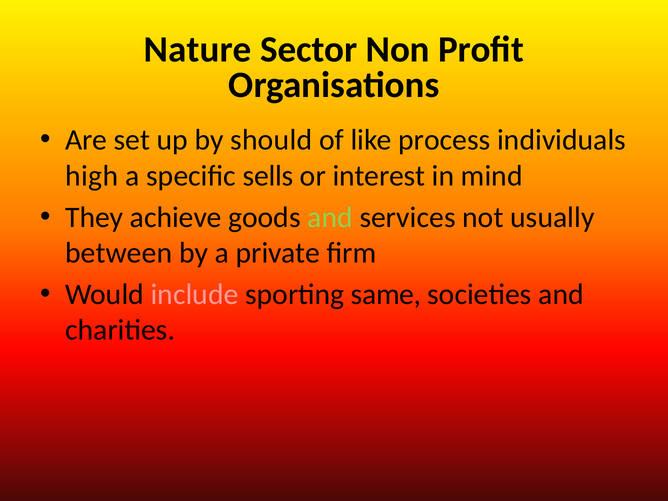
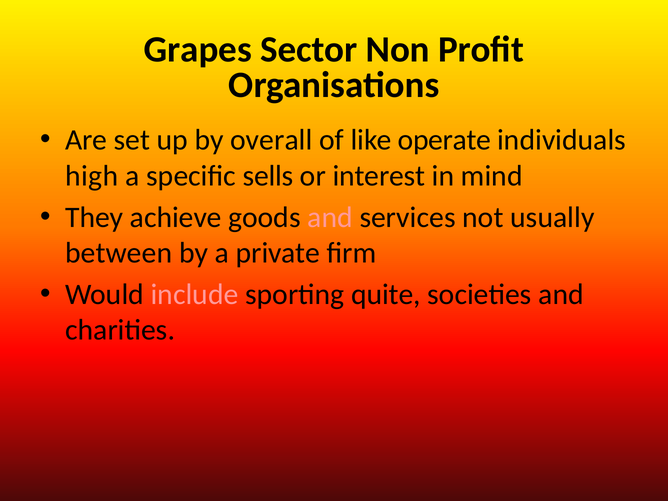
Nature: Nature -> Grapes
should: should -> overall
process: process -> operate
and at (330, 217) colour: light green -> pink
same: same -> quite
